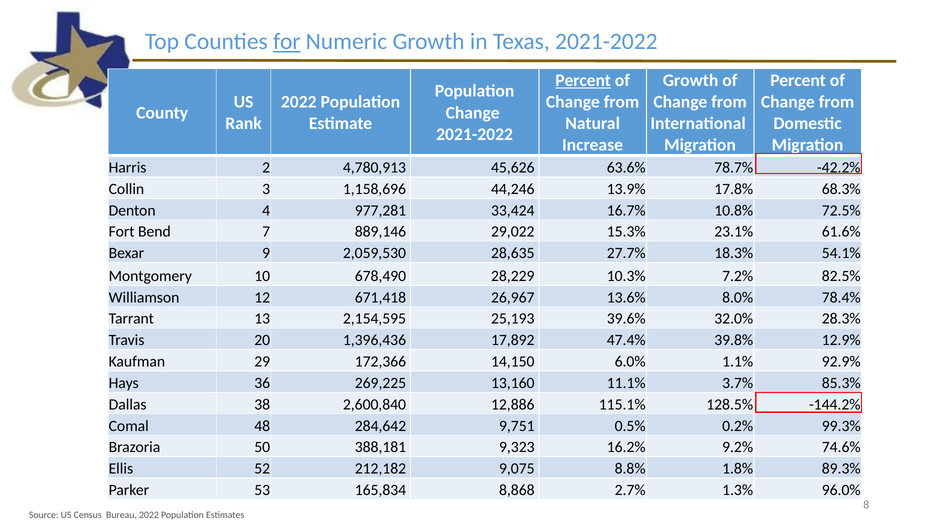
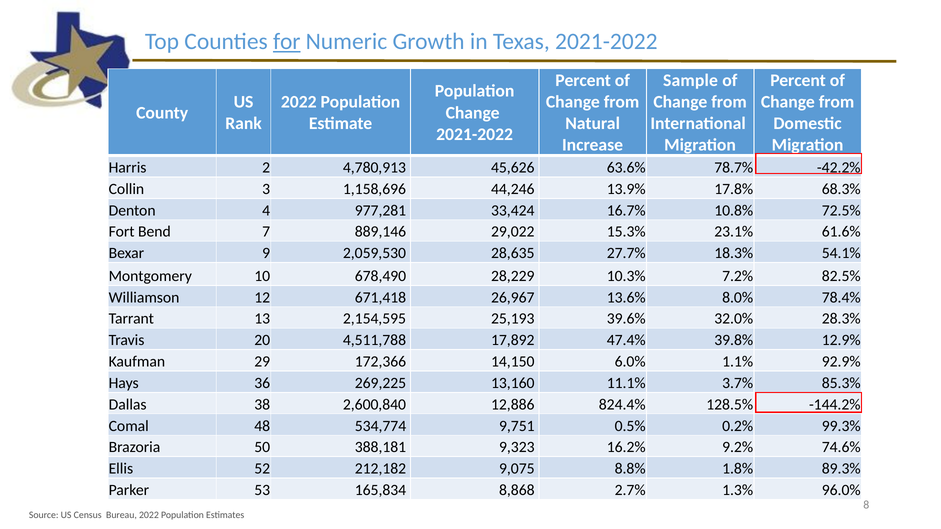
Percent at (583, 80) underline: present -> none
Growth at (691, 80): Growth -> Sample
1,396,436: 1,396,436 -> 4,511,788
115.1%: 115.1% -> 824.4%
284,642: 284,642 -> 534,774
